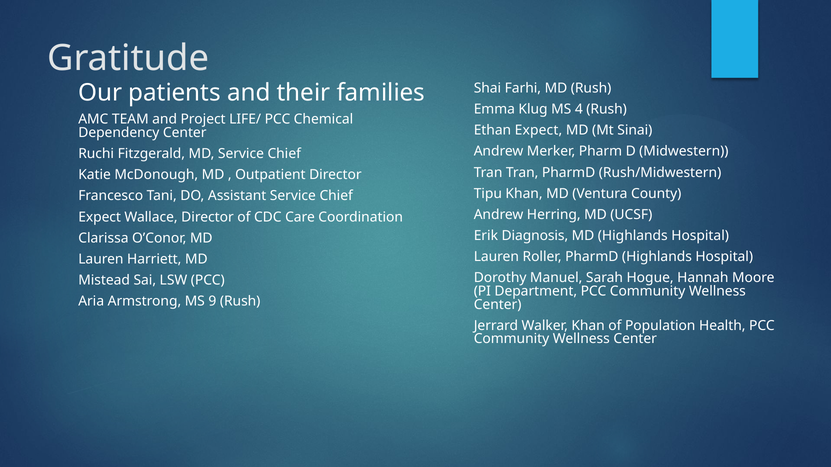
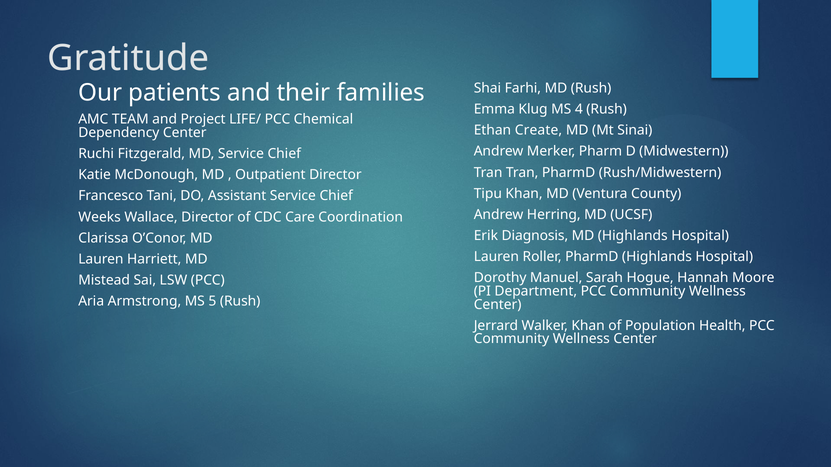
Ethan Expect: Expect -> Create
Expect at (100, 217): Expect -> Weeks
9: 9 -> 5
